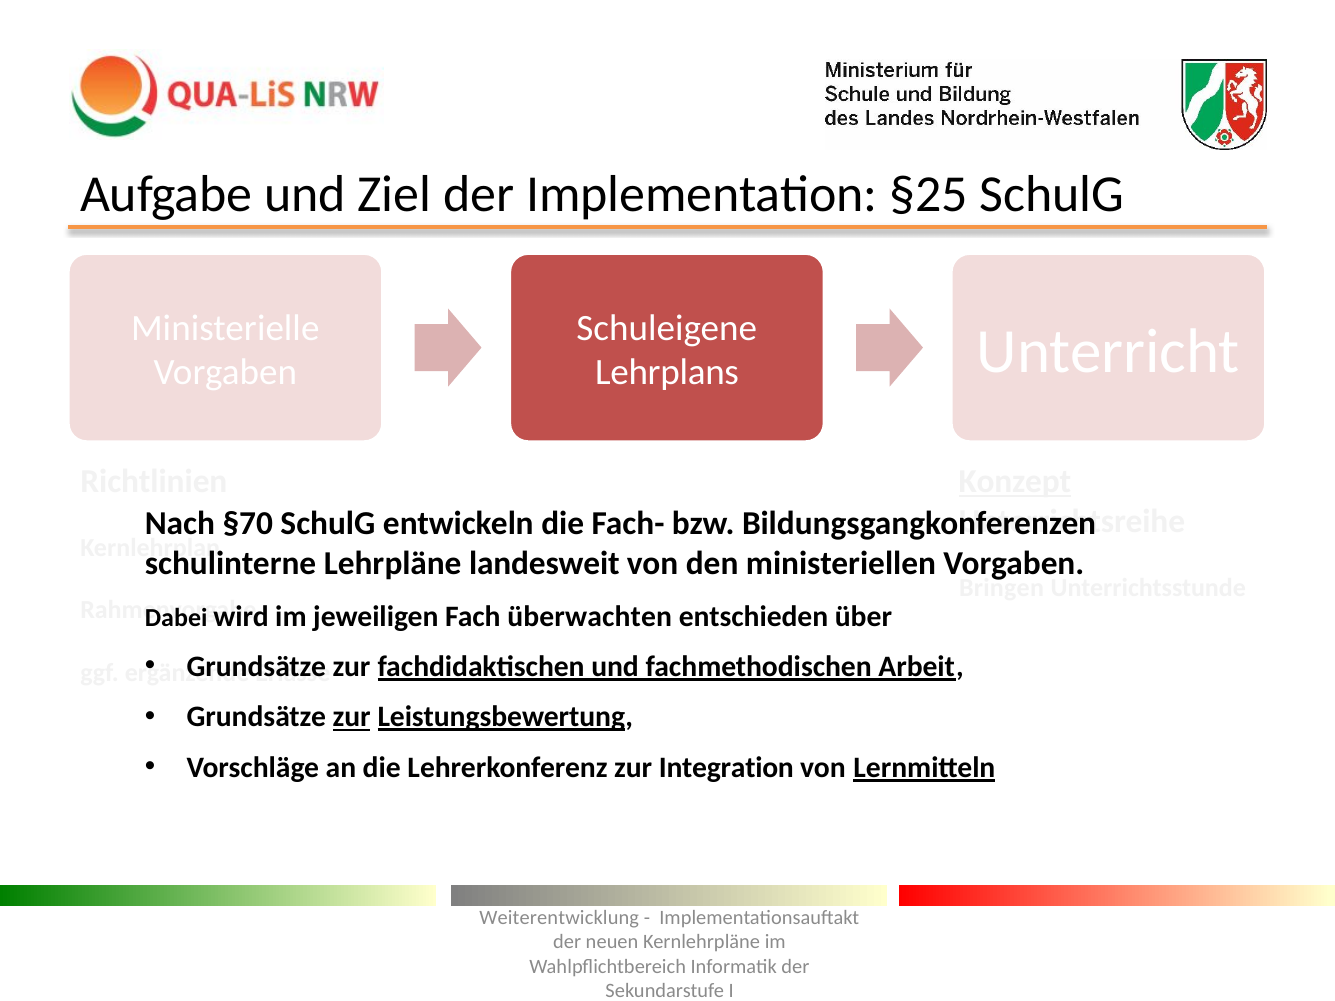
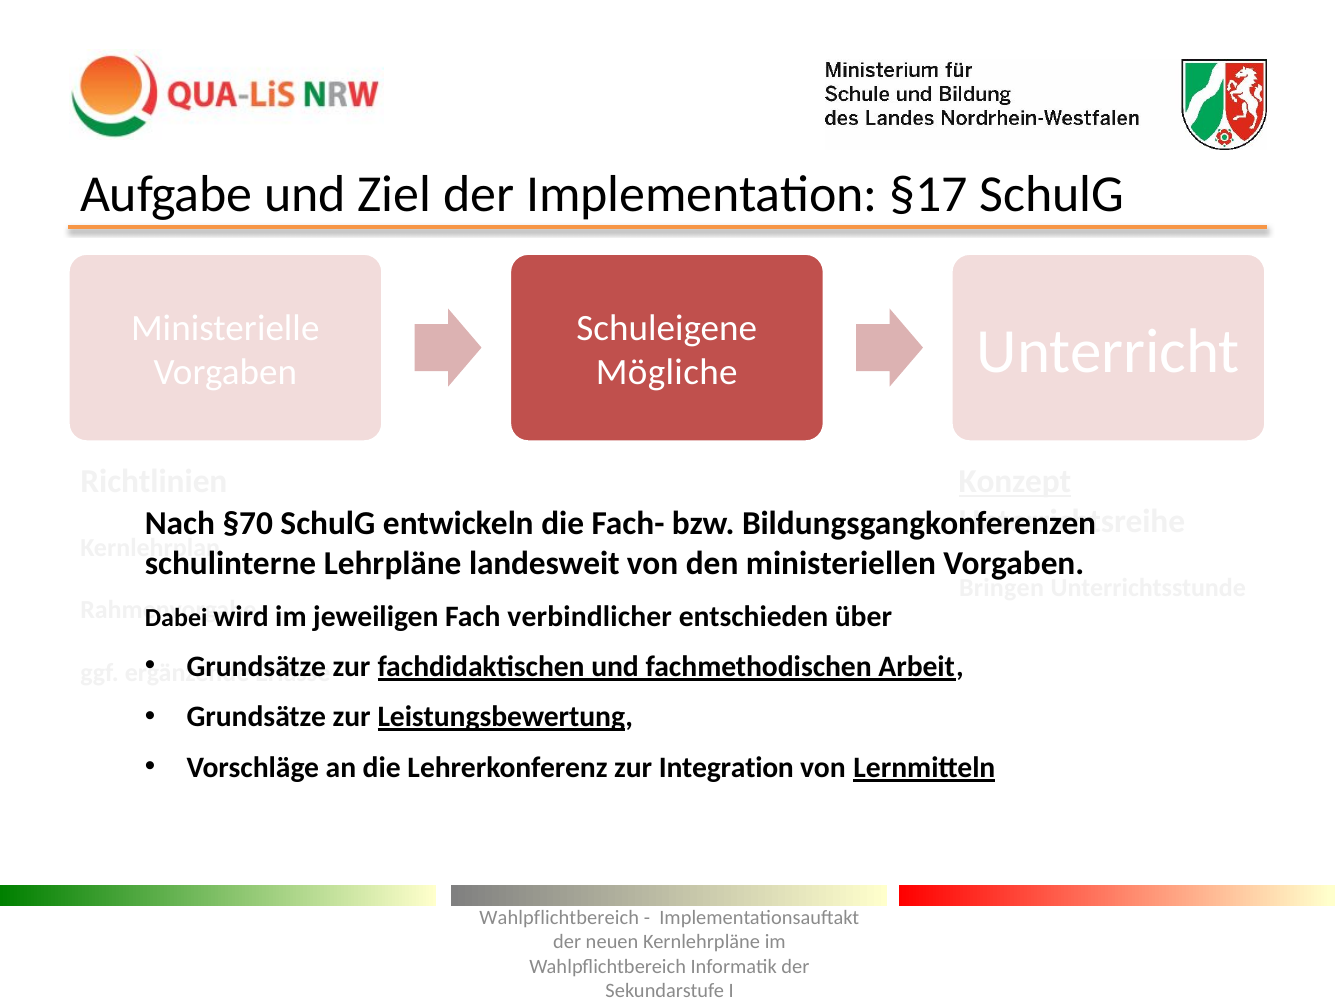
§25: §25 -> §17
Lehrplans: Lehrplans -> Mögliche
überwachten: überwachten -> verbindlicher
zur at (352, 717) underline: present -> none
Weiterentwicklung at (559, 918): Weiterentwicklung -> Wahlpflichtbereich
